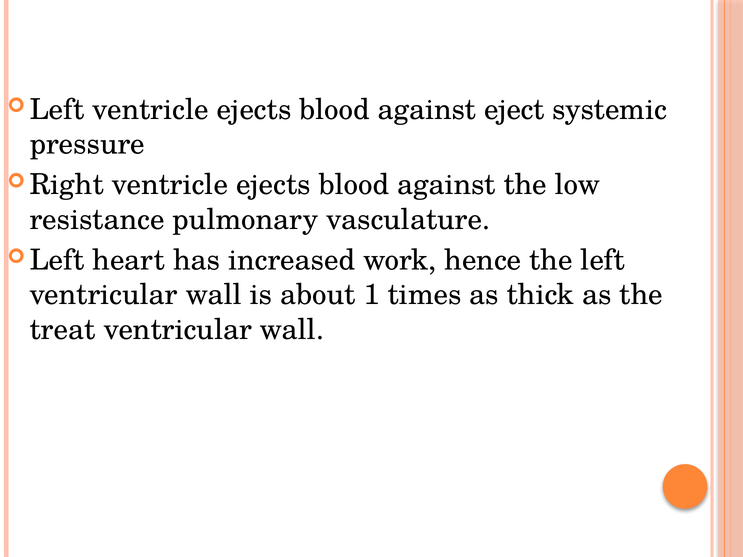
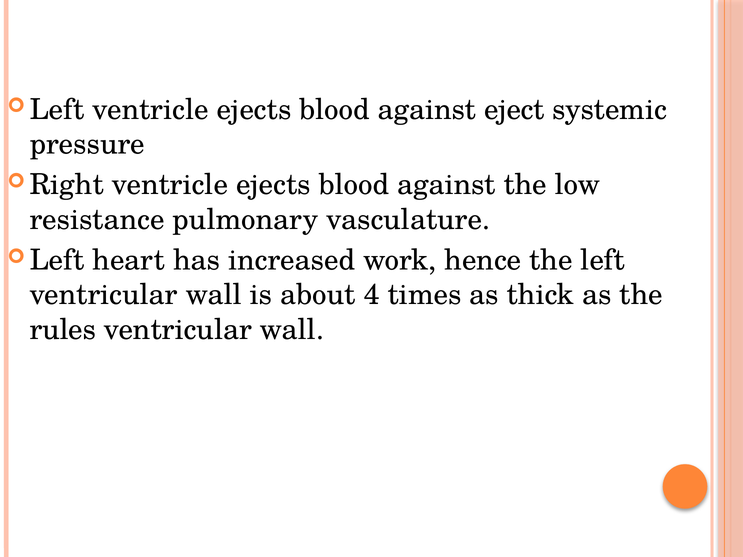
1: 1 -> 4
treat: treat -> rules
